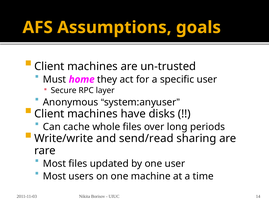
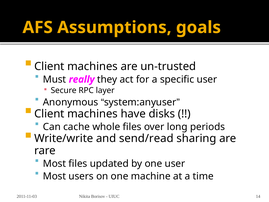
home: home -> really
